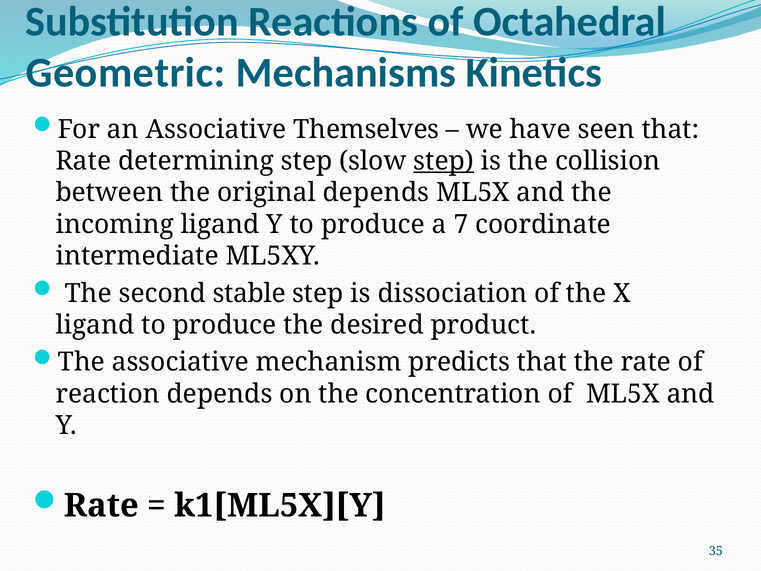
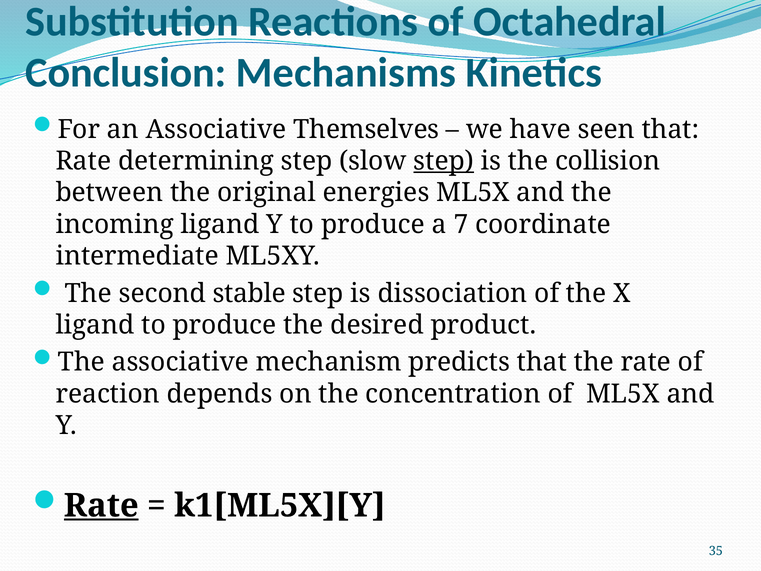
Geometric: Geometric -> Conclusion
original depends: depends -> energies
Rate at (101, 505) underline: none -> present
